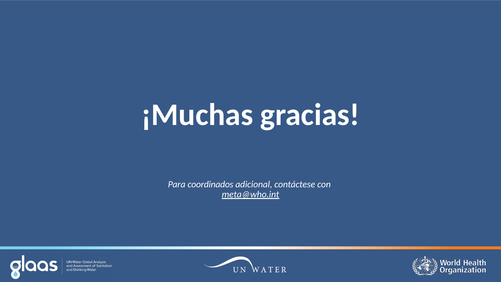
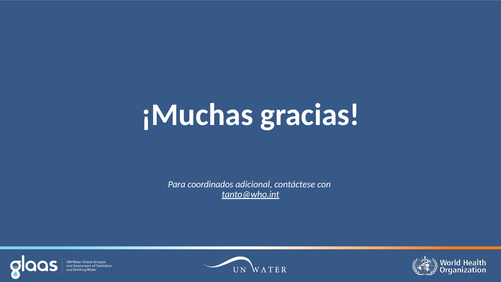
meta@who.int: meta@who.int -> tanto@who.int
